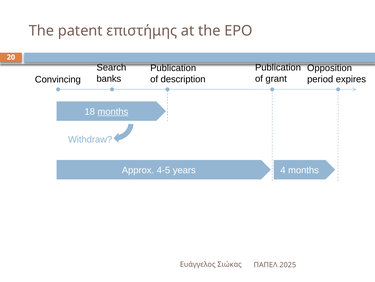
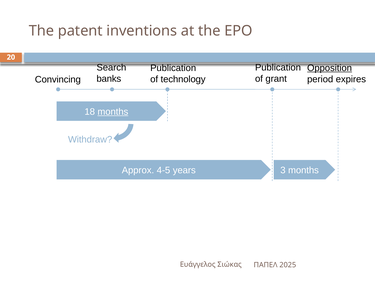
επιστήμης: επιστήμης -> inventions
Opposition underline: none -> present
description: description -> technology
4: 4 -> 3
